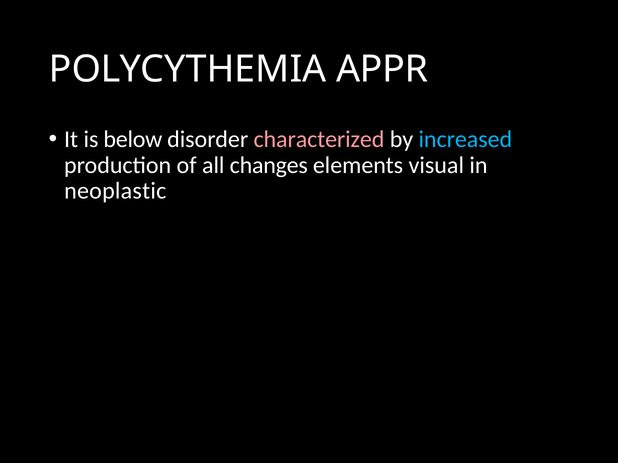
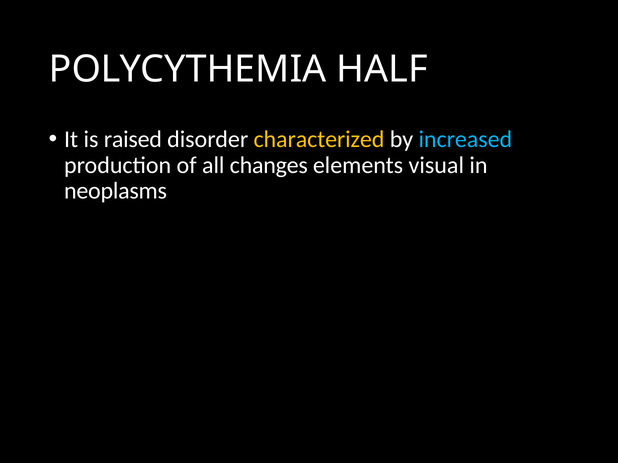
APPR: APPR -> HALF
below: below -> raised
characterized colour: pink -> yellow
neoplastic: neoplastic -> neoplasms
